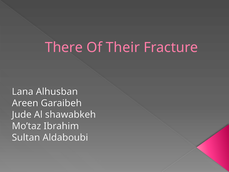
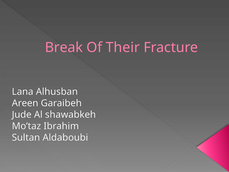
There: There -> Break
